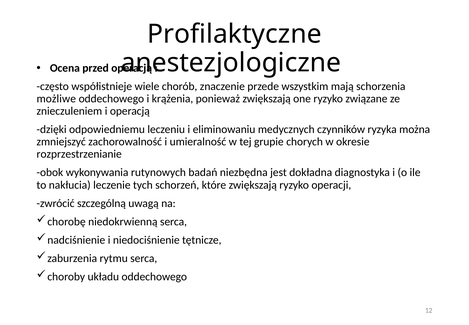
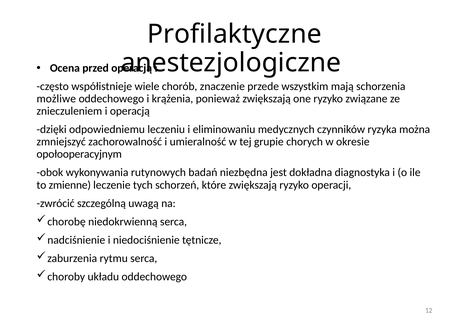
rozprzestrzenianie: rozprzestrzenianie -> opołooperacyjnym
nakłucia: nakłucia -> zmienne
